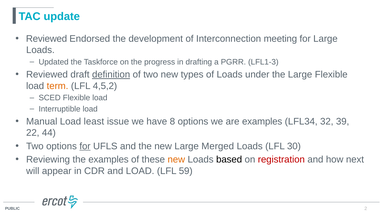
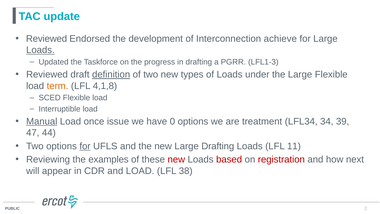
meeting: meeting -> achieve
Loads at (40, 50) underline: none -> present
4,5,2: 4,5,2 -> 4,1,8
Manual underline: none -> present
least: least -> once
8: 8 -> 0
are examples: examples -> treatment
32: 32 -> 34
22: 22 -> 47
Large Merged: Merged -> Drafting
30: 30 -> 11
new at (176, 159) colour: orange -> red
based colour: black -> red
59: 59 -> 38
